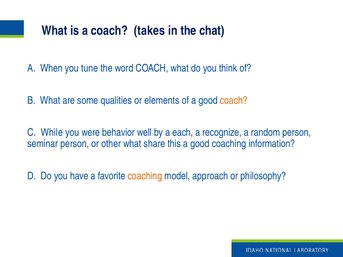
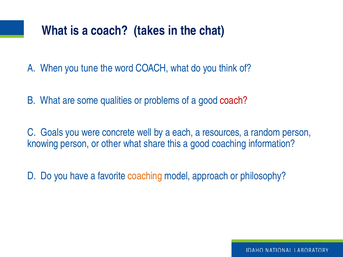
elements: elements -> problems
coach at (234, 100) colour: orange -> red
While: While -> Goals
behavior: behavior -> concrete
recognize: recognize -> resources
seminar: seminar -> knowing
